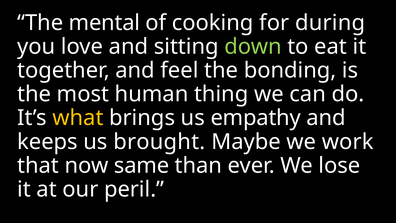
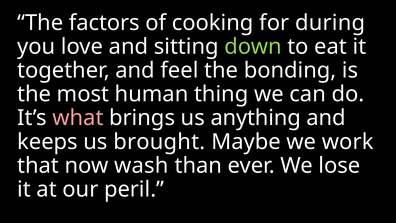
mental: mental -> factors
what colour: yellow -> pink
empathy: empathy -> anything
same: same -> wash
